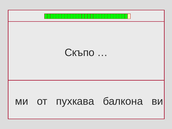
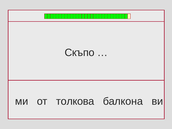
пухкава: пухкава -> толкова
